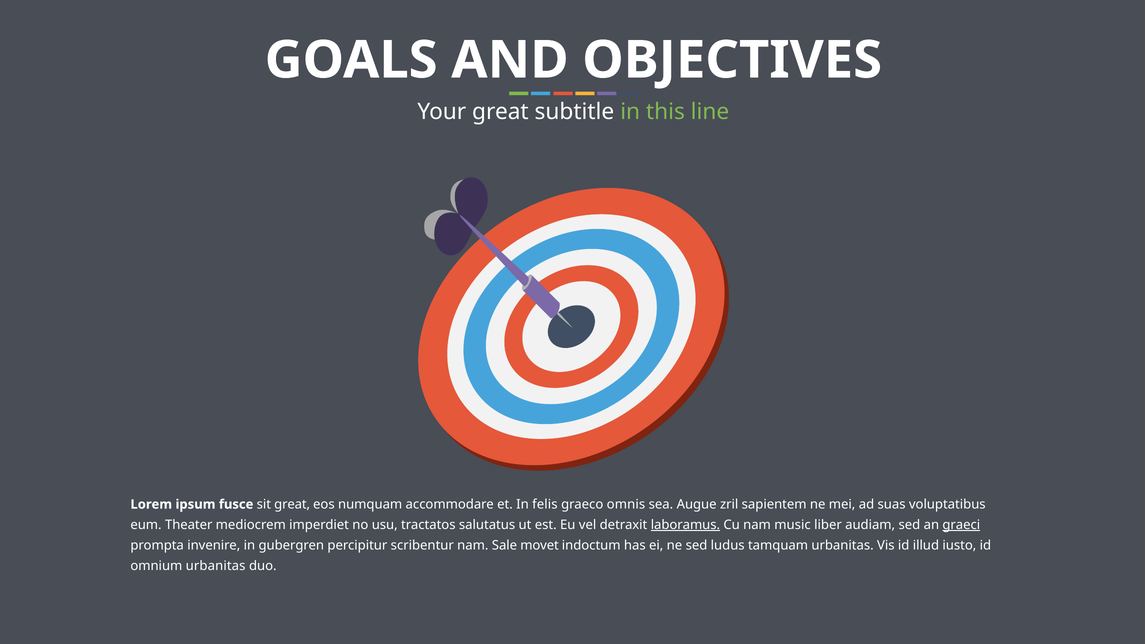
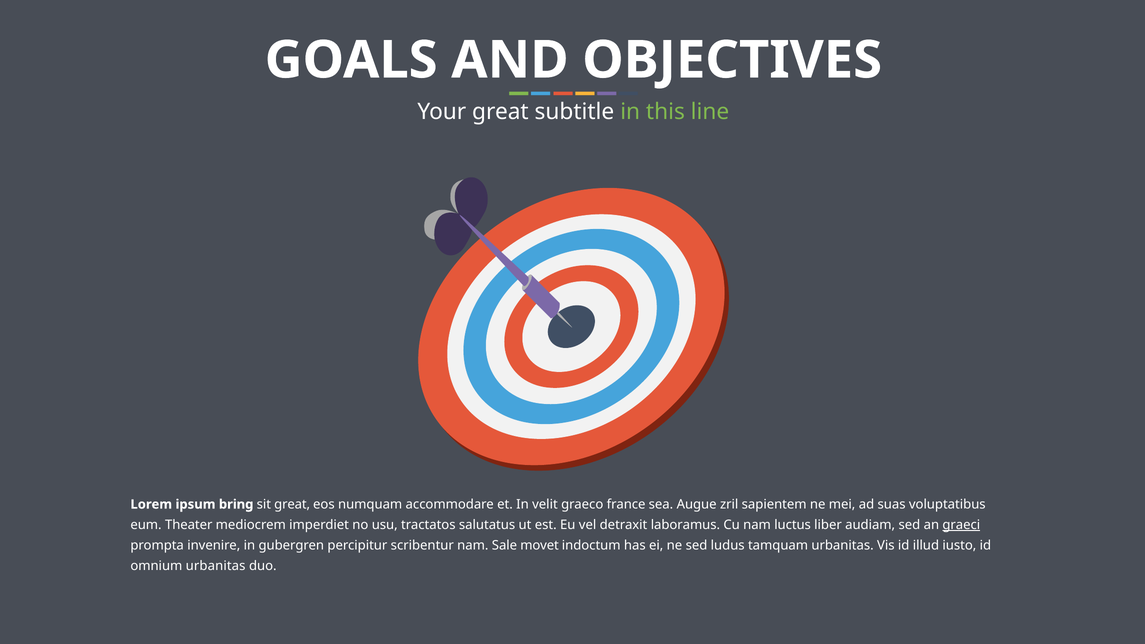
fusce: fusce -> bring
felis: felis -> velit
omnis: omnis -> france
laboramus underline: present -> none
music: music -> luctus
